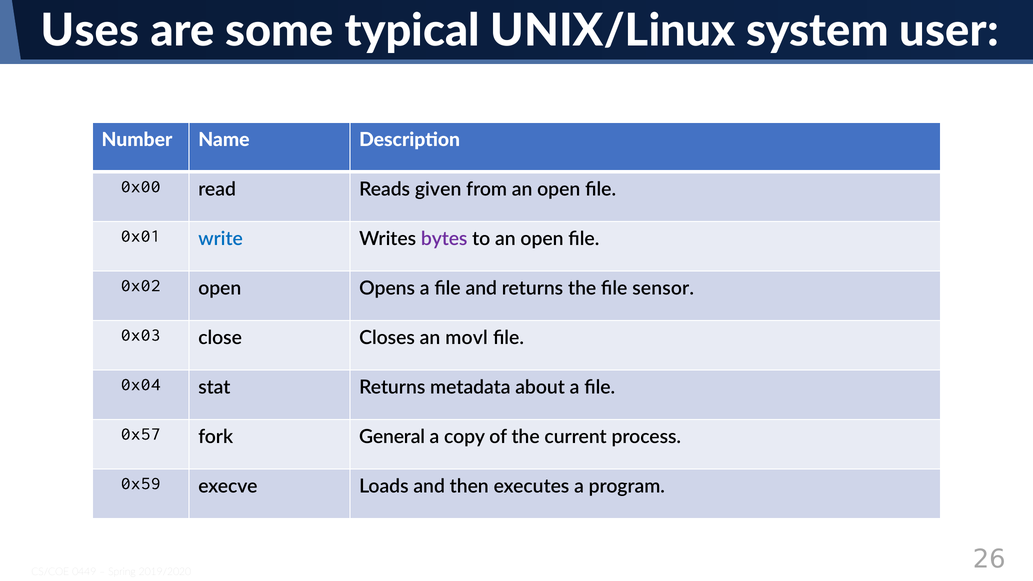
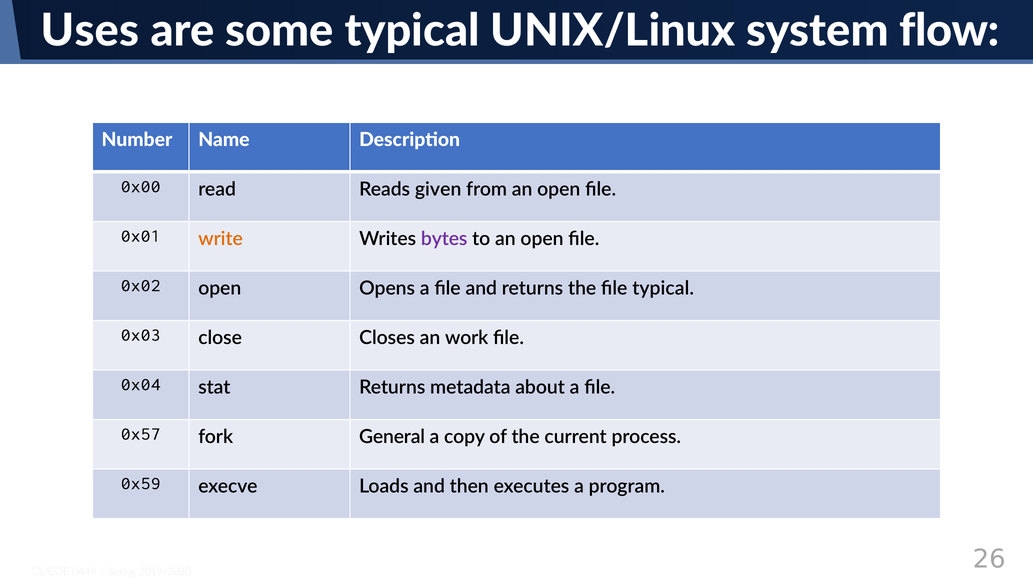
user: user -> flow
write colour: blue -> orange
file sensor: sensor -> typical
movl: movl -> work
